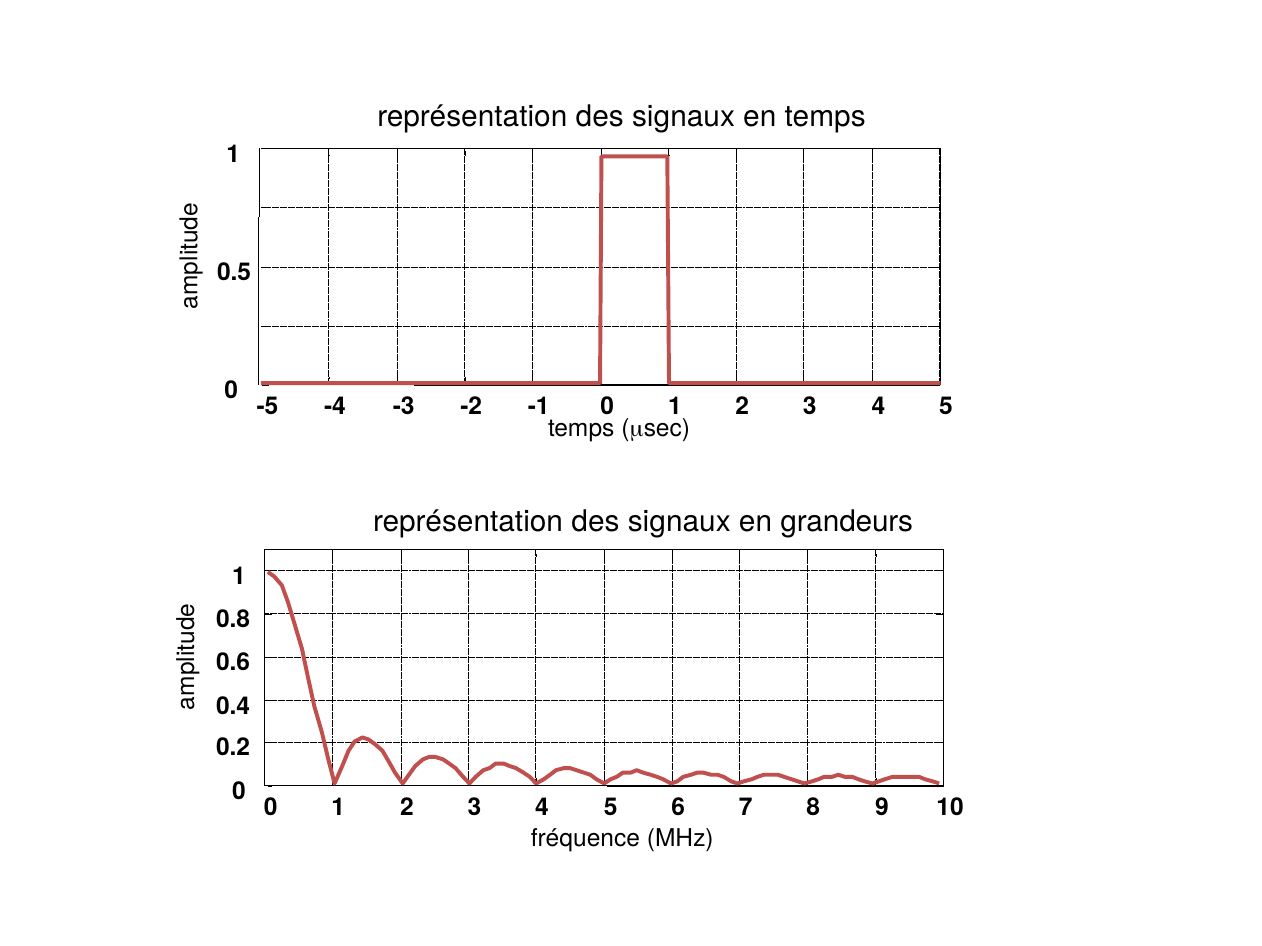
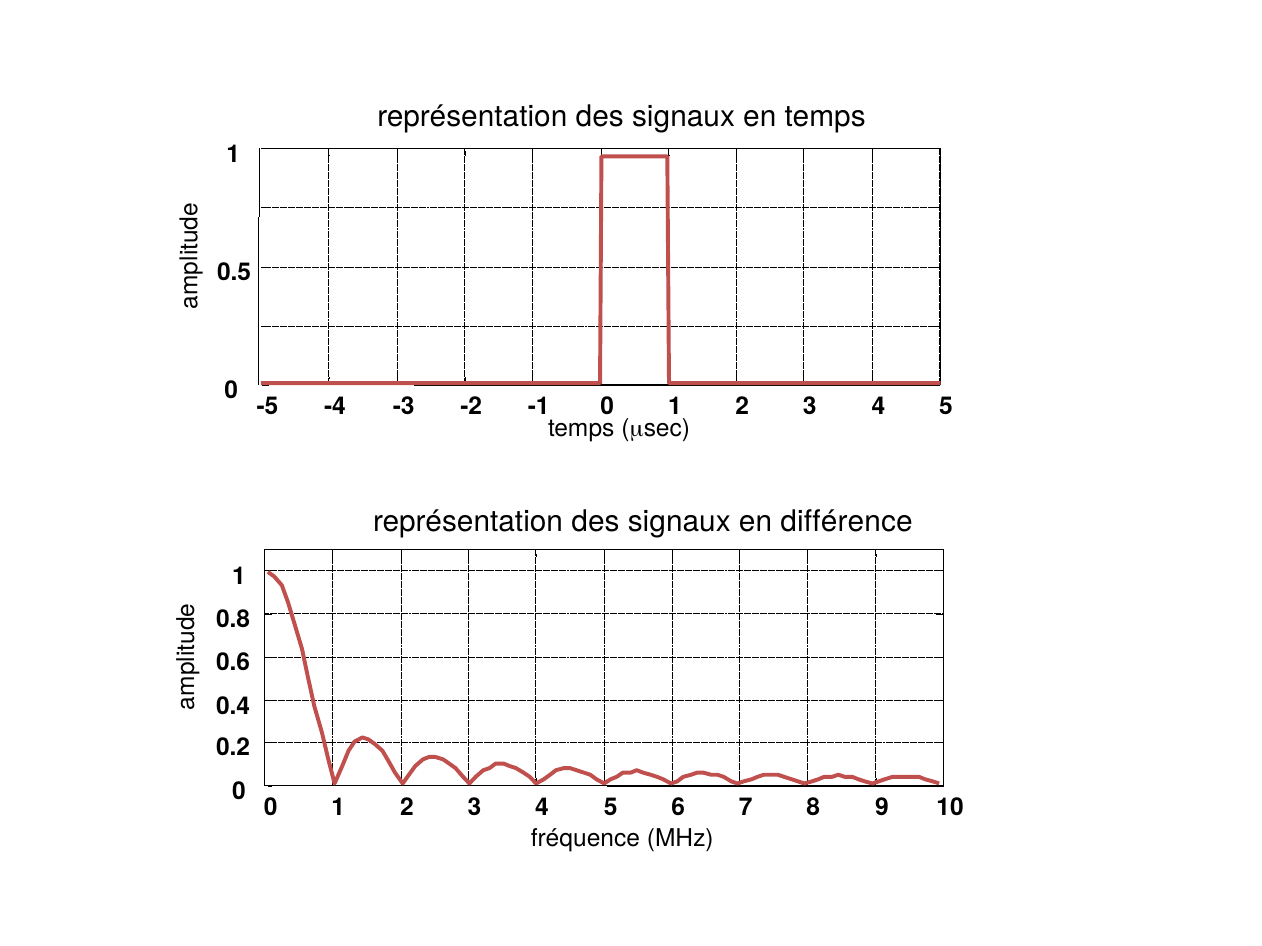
grandeurs: grandeurs -> différence
